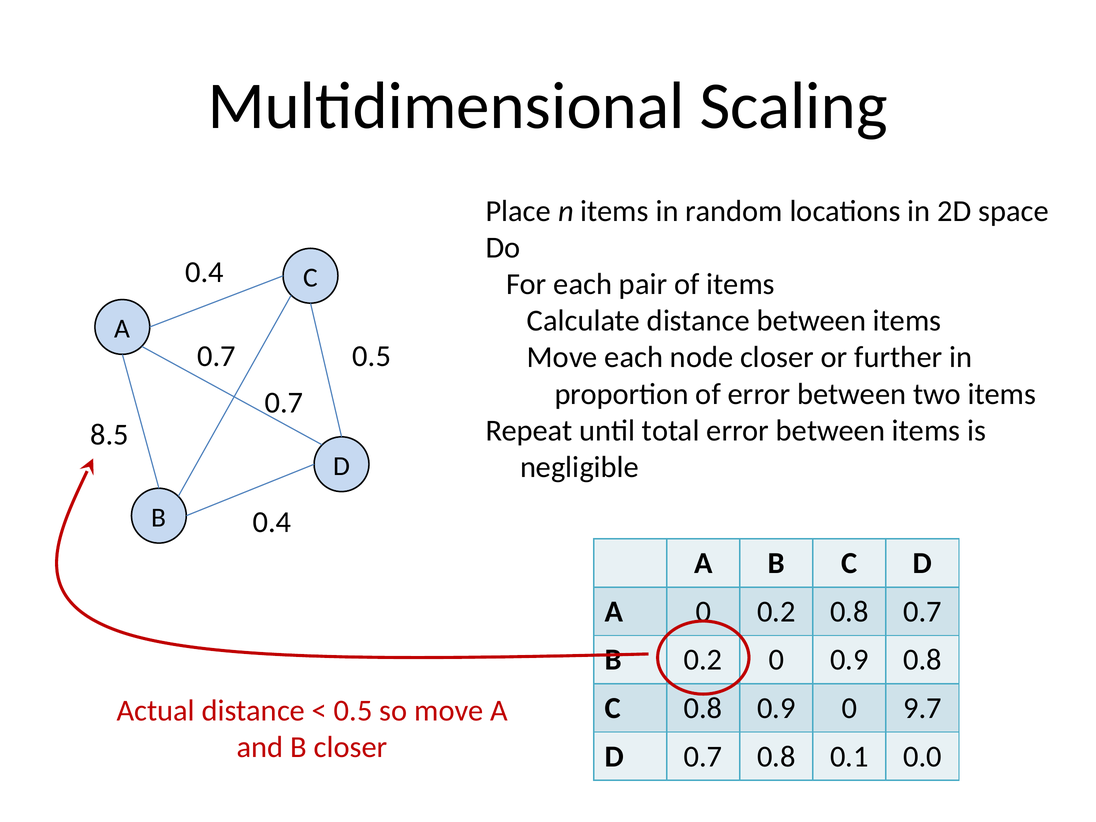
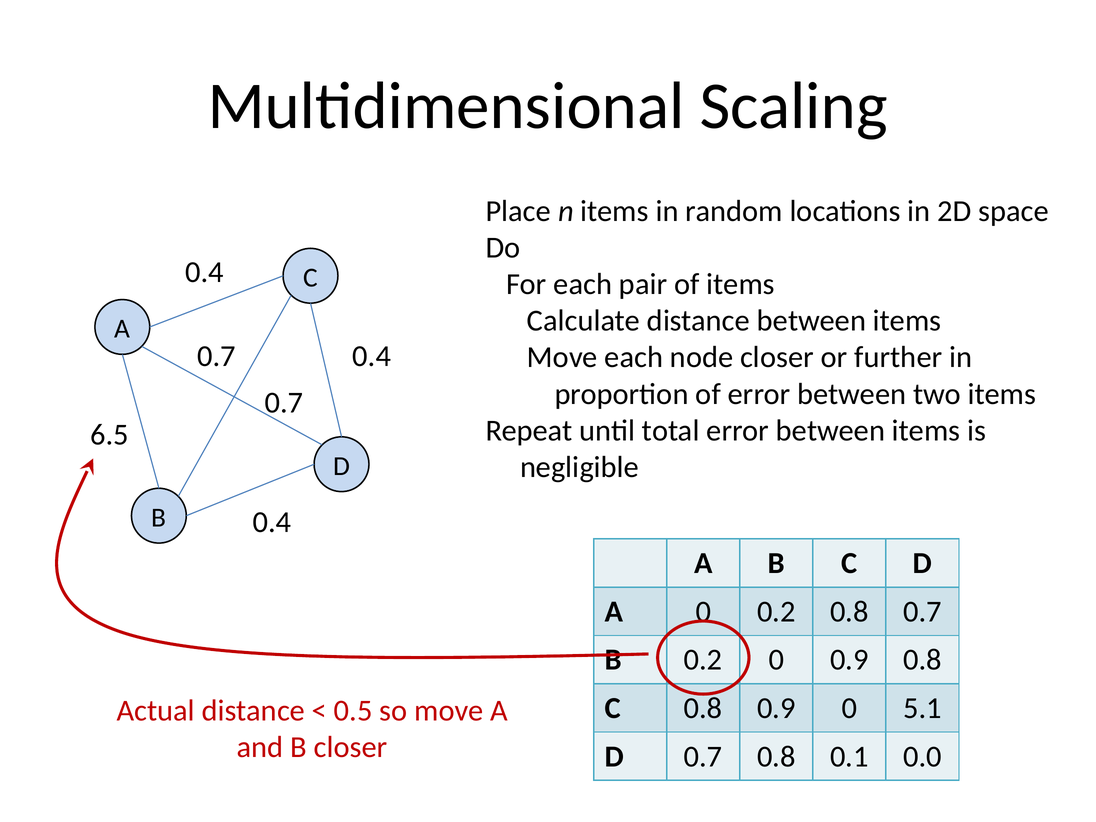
0.5 at (372, 356): 0.5 -> 0.4
8.5: 8.5 -> 6.5
9.7: 9.7 -> 5.1
